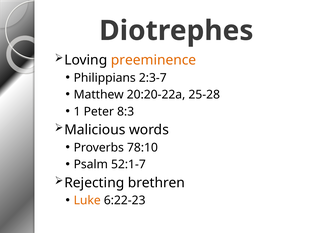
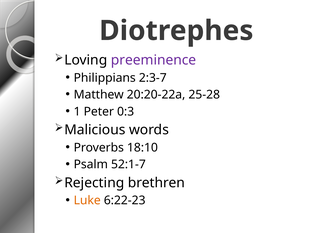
preeminence colour: orange -> purple
8:3: 8:3 -> 0:3
78:10: 78:10 -> 18:10
